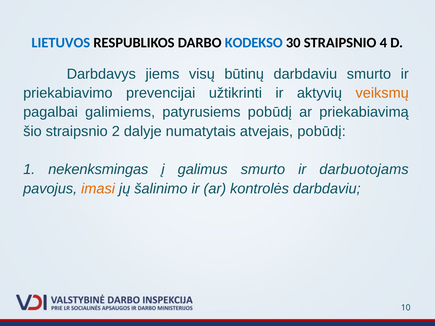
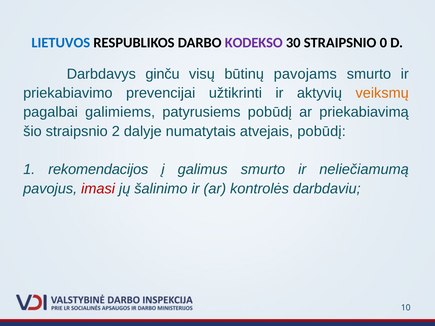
KODEKSO colour: blue -> purple
4: 4 -> 0
jiems: jiems -> ginču
būtinų darbdaviu: darbdaviu -> pavojams
nekenksmingas: nekenksmingas -> rekomendacijos
darbuotojams: darbuotojams -> neliečiamumą
imasi colour: orange -> red
